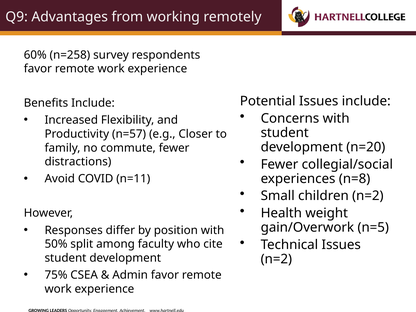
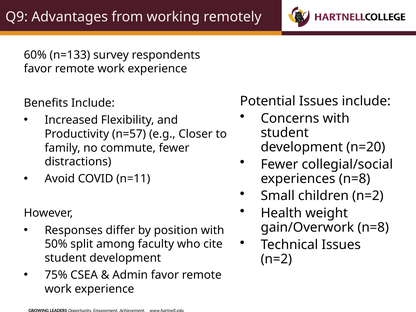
n=258: n=258 -> n=133
gain/Overwork n=5: n=5 -> n=8
